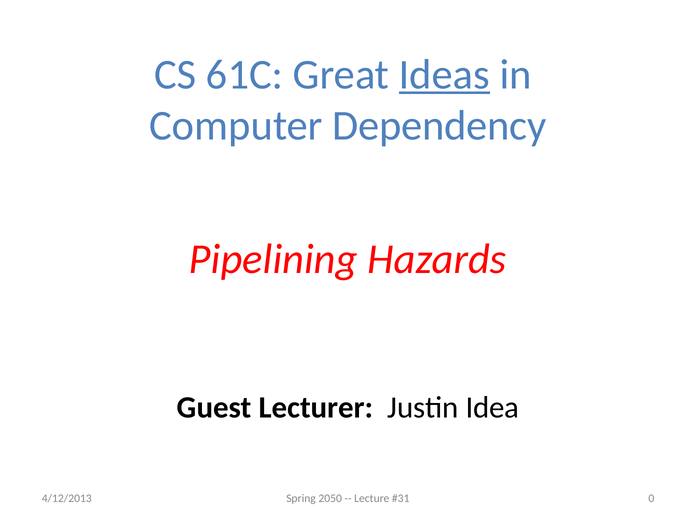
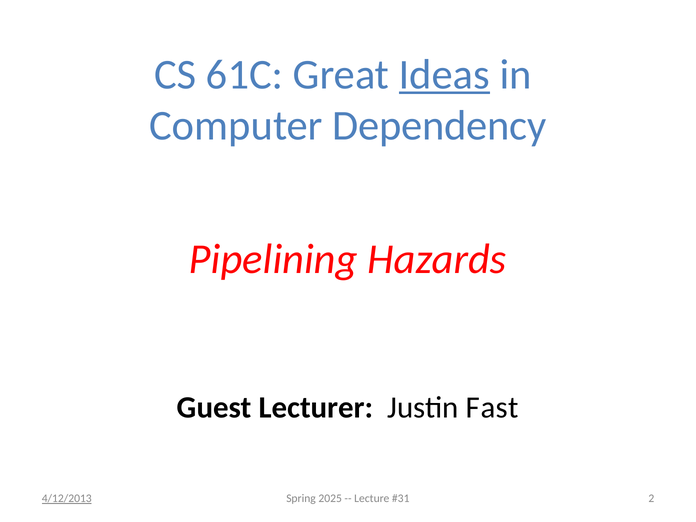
Idea: Idea -> Fast
2050: 2050 -> 2025
0: 0 -> 2
4/12/2013 underline: none -> present
